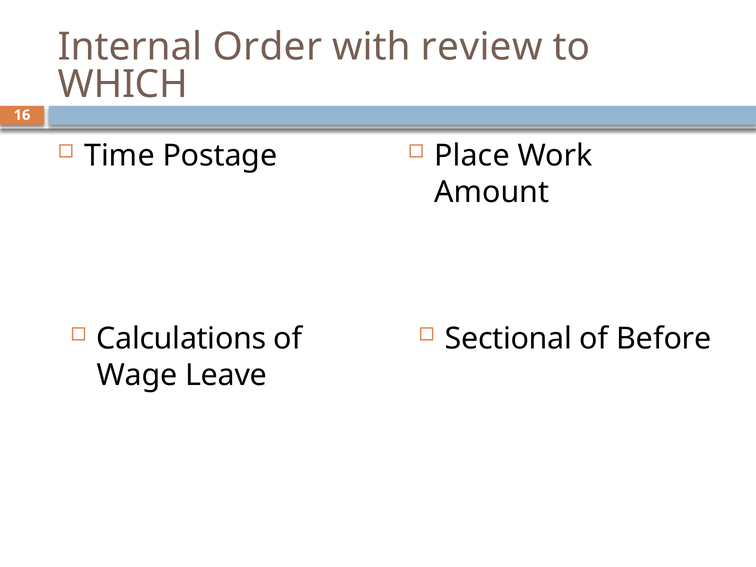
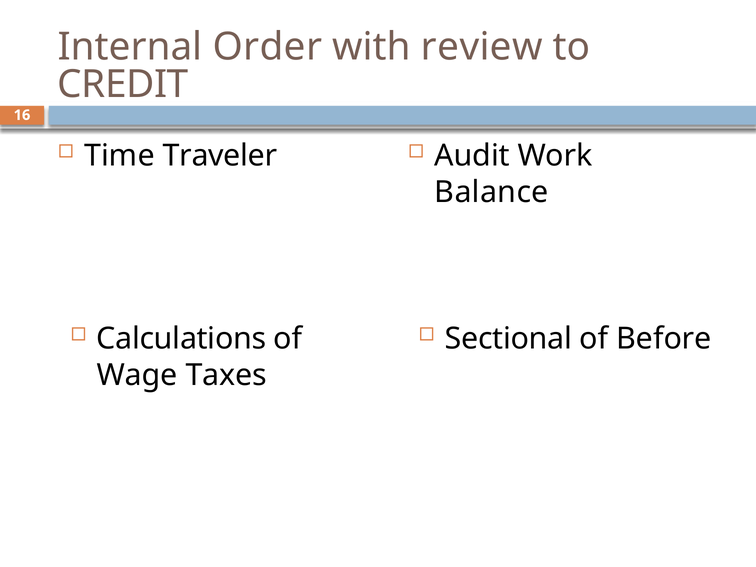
WHICH: WHICH -> CREDIT
Postage: Postage -> Traveler
Place: Place -> Audit
Amount: Amount -> Balance
Leave: Leave -> Taxes
